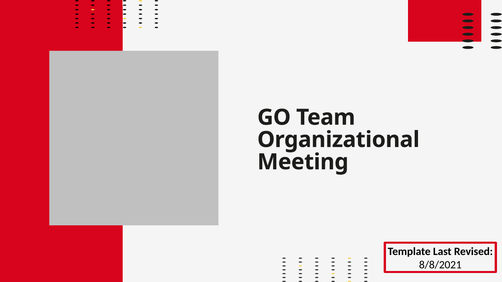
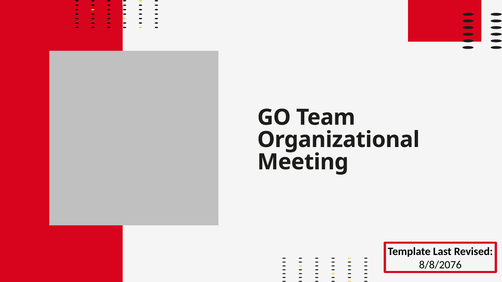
8/8/2021: 8/8/2021 -> 8/8/2076
